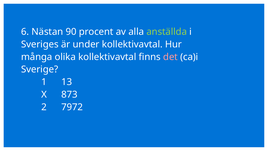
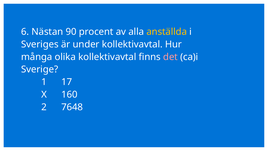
anställda colour: light green -> yellow
13: 13 -> 17
873: 873 -> 160
7972: 7972 -> 7648
